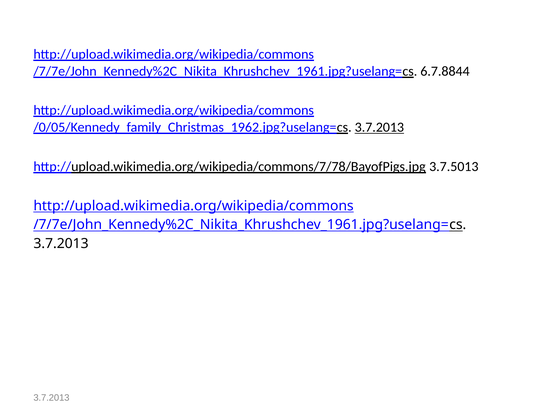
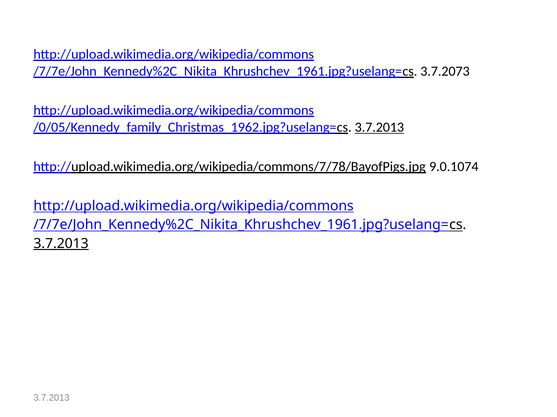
6.7.8844: 6.7.8844 -> 3.7.2073
3.7.5013: 3.7.5013 -> 9.0.1074
3.7.2013 at (61, 244) underline: none -> present
